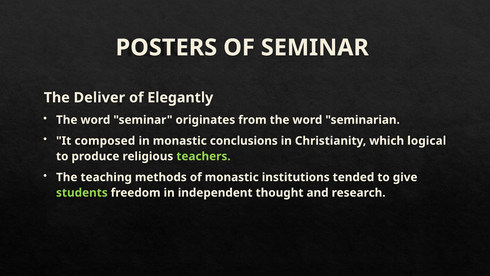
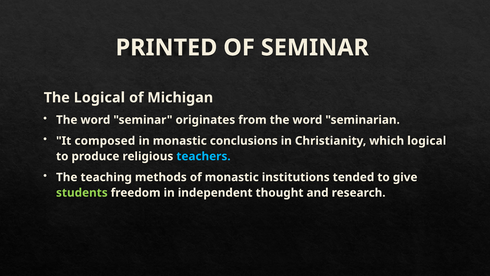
POSTERS: POSTERS -> PRINTED
The Deliver: Deliver -> Logical
Elegantly: Elegantly -> Michigan
teachers colour: light green -> light blue
